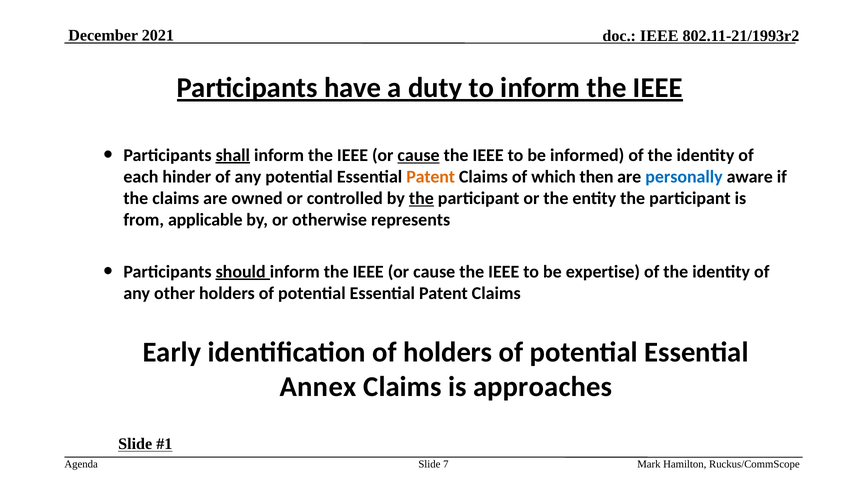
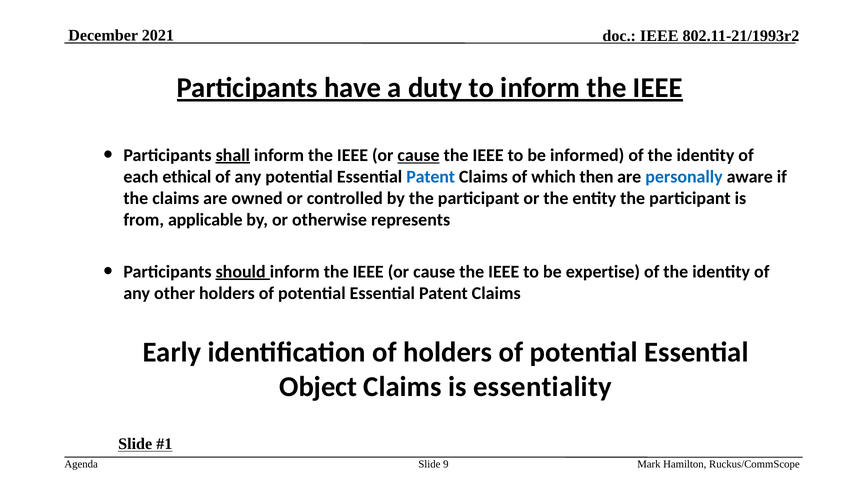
hinder: hinder -> ethical
Patent at (431, 177) colour: orange -> blue
the at (421, 198) underline: present -> none
Annex: Annex -> Object
approaches: approaches -> essentiality
7: 7 -> 9
